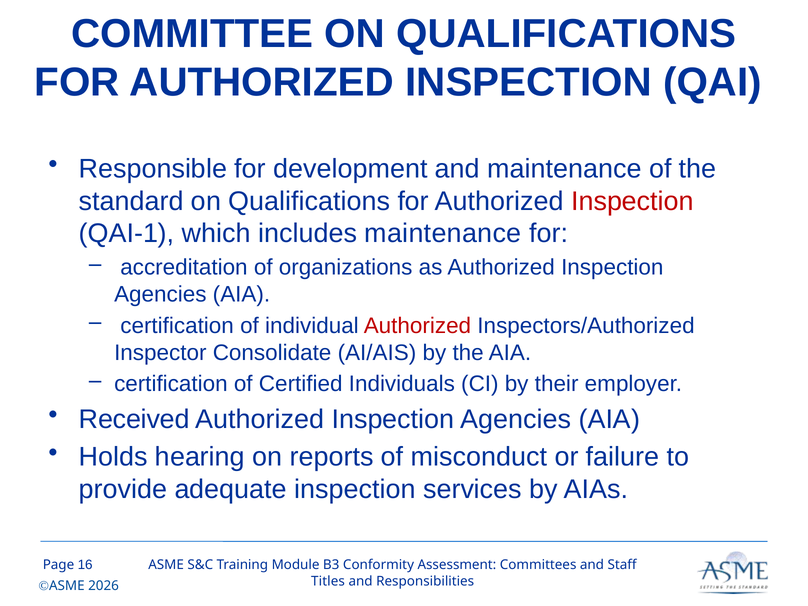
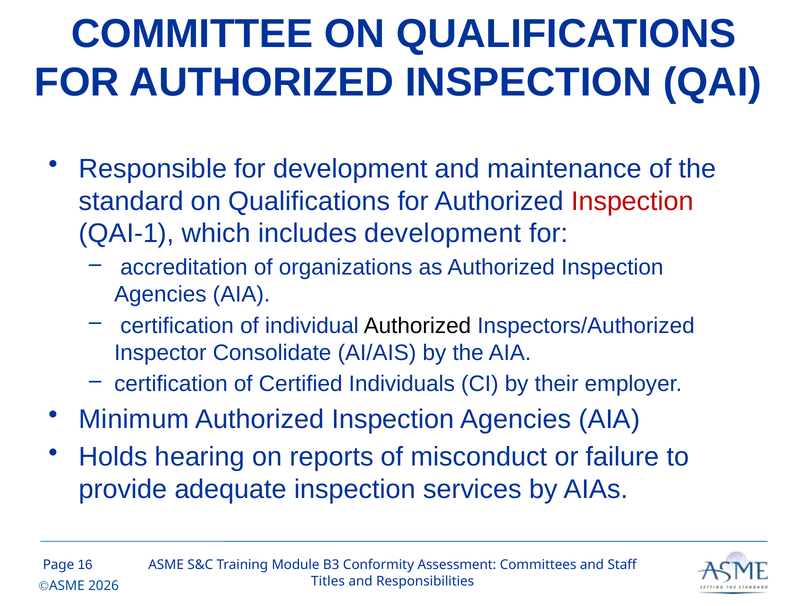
includes maintenance: maintenance -> development
Authorized at (417, 326) colour: red -> black
Received: Received -> Minimum
